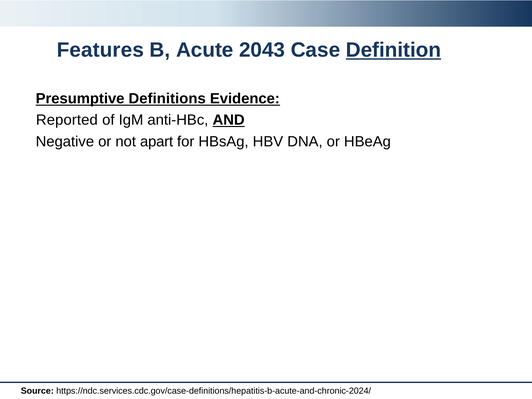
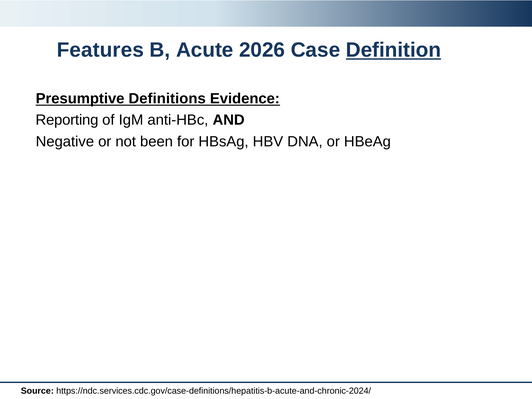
2043: 2043 -> 2026
Reported: Reported -> Reporting
AND underline: present -> none
apart: apart -> been
